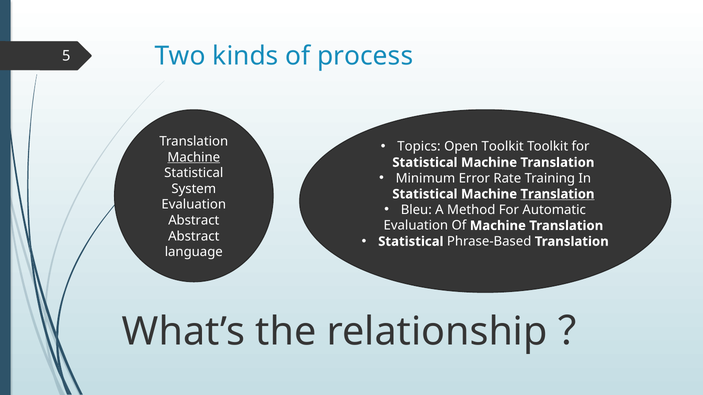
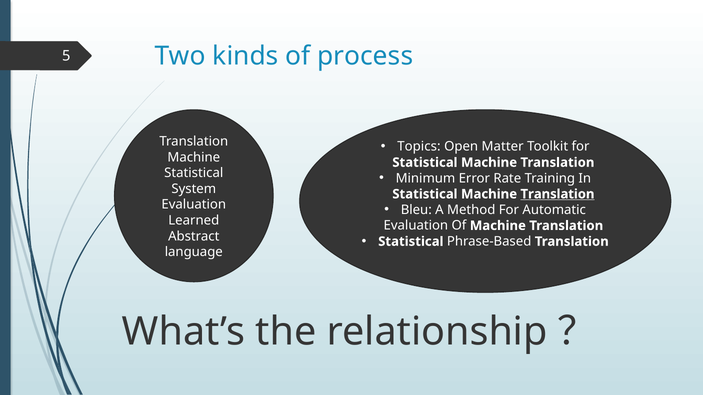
Open Toolkit: Toolkit -> Matter
Machine at (194, 157) underline: present -> none
Abstract at (194, 221): Abstract -> Learned
